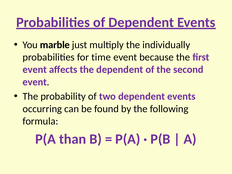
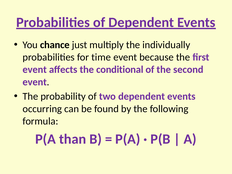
marble: marble -> chance
the dependent: dependent -> conditional
